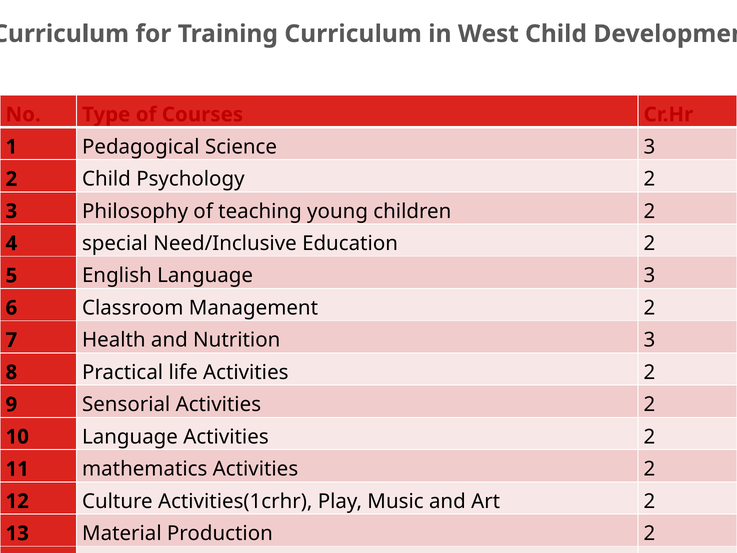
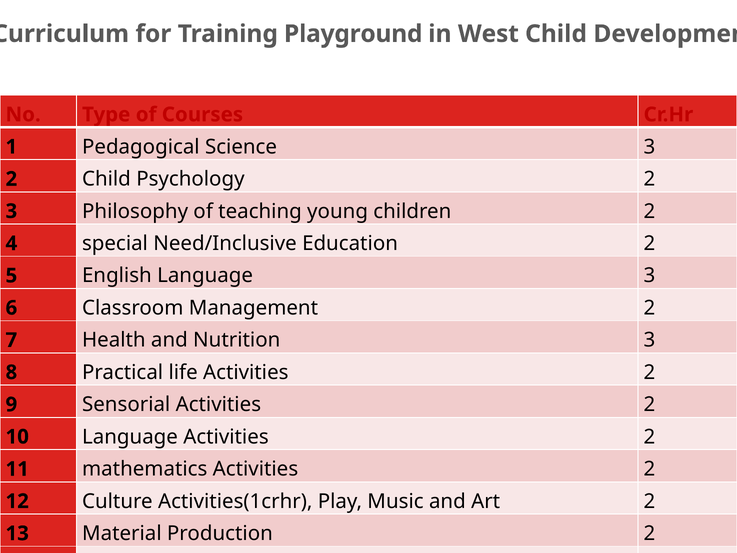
Training Curriculum: Curriculum -> Playground
